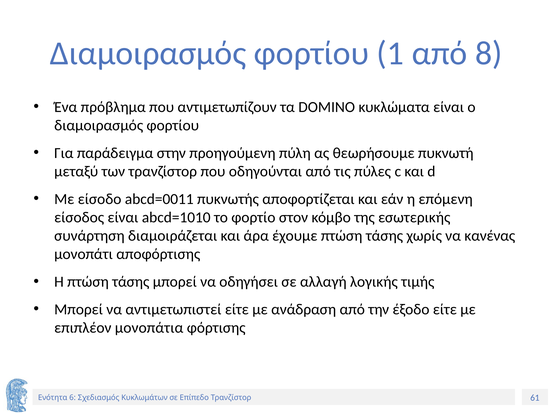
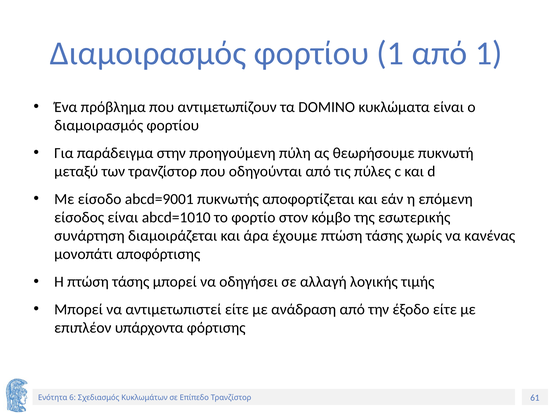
από 8: 8 -> 1
abcd=0011: abcd=0011 -> abcd=9001
μονοπάτια: μονοπάτια -> υπάρχοντα
